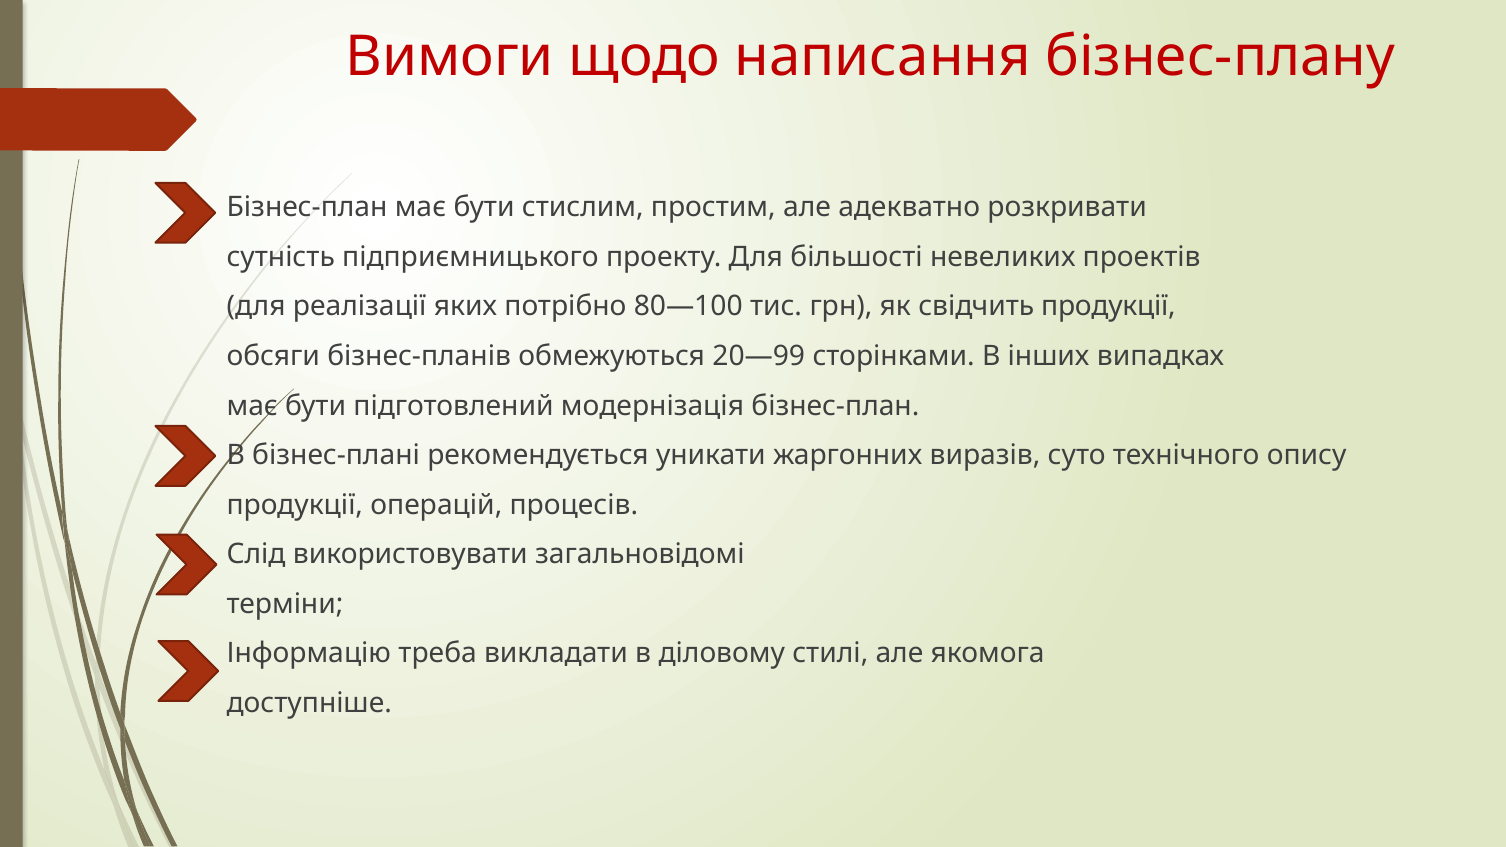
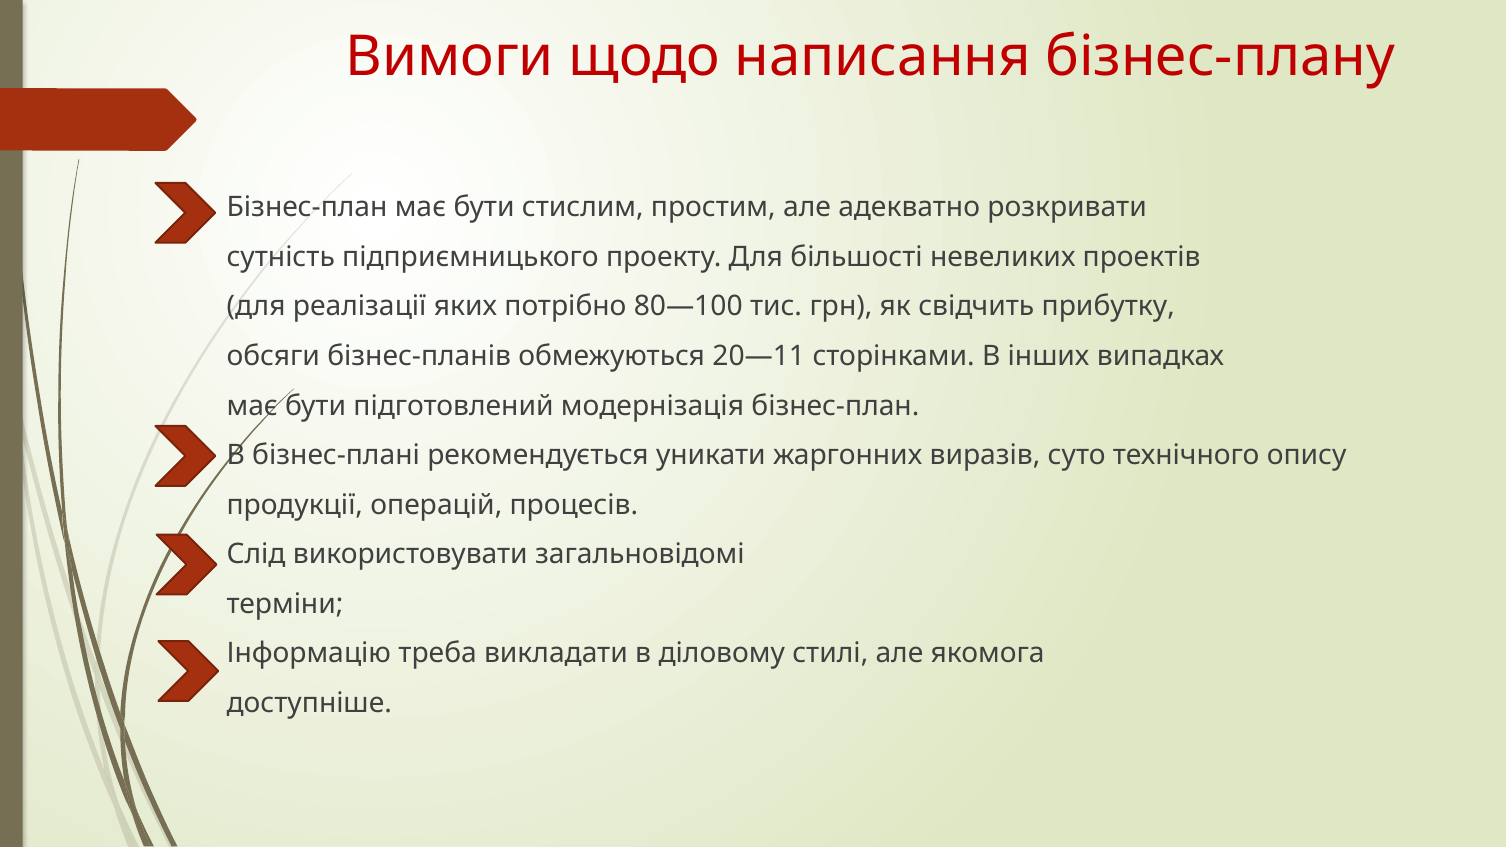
свідчить продукції: продукції -> прибутку
20—99: 20—99 -> 20—11
